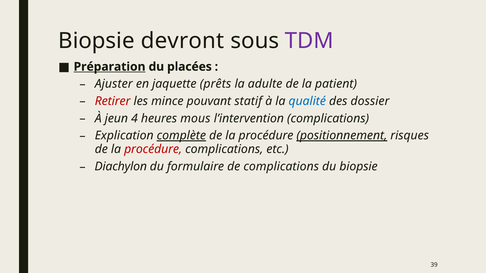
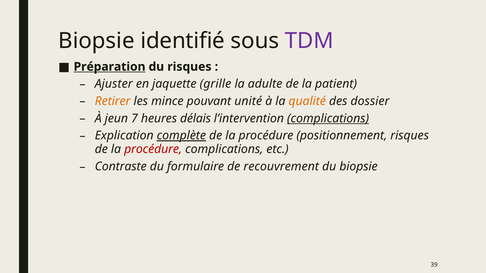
devront: devront -> identifié
du placées: placées -> risques
prêts: prêts -> grille
Retirer colour: red -> orange
statif: statif -> unité
qualité colour: blue -> orange
4: 4 -> 7
mous: mous -> délais
complications at (328, 119) underline: none -> present
positionnement underline: present -> none
Diachylon: Diachylon -> Contraste
de complications: complications -> recouvrement
